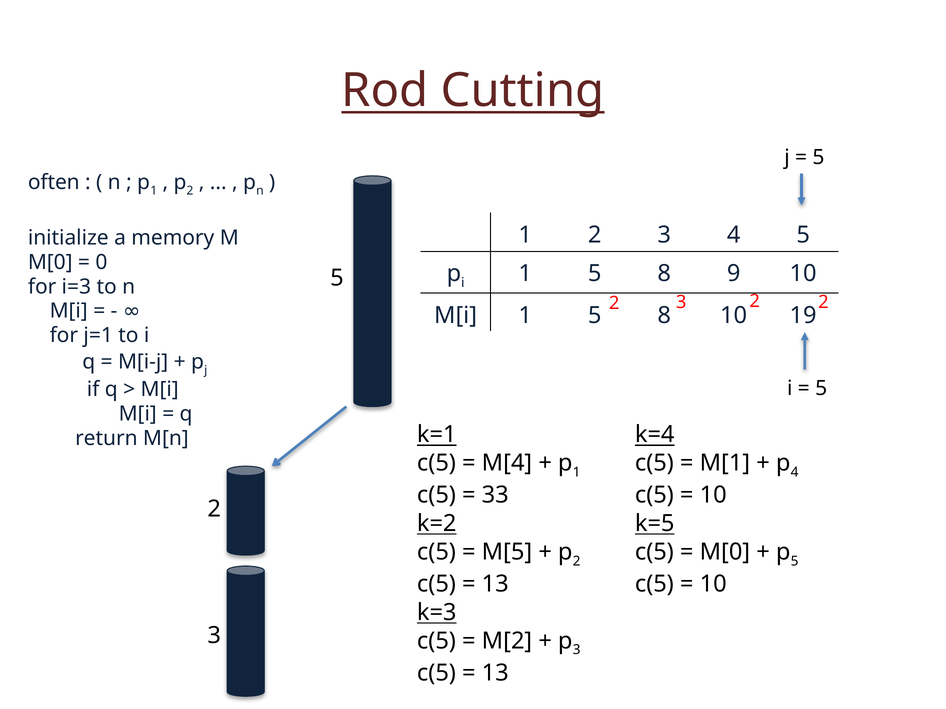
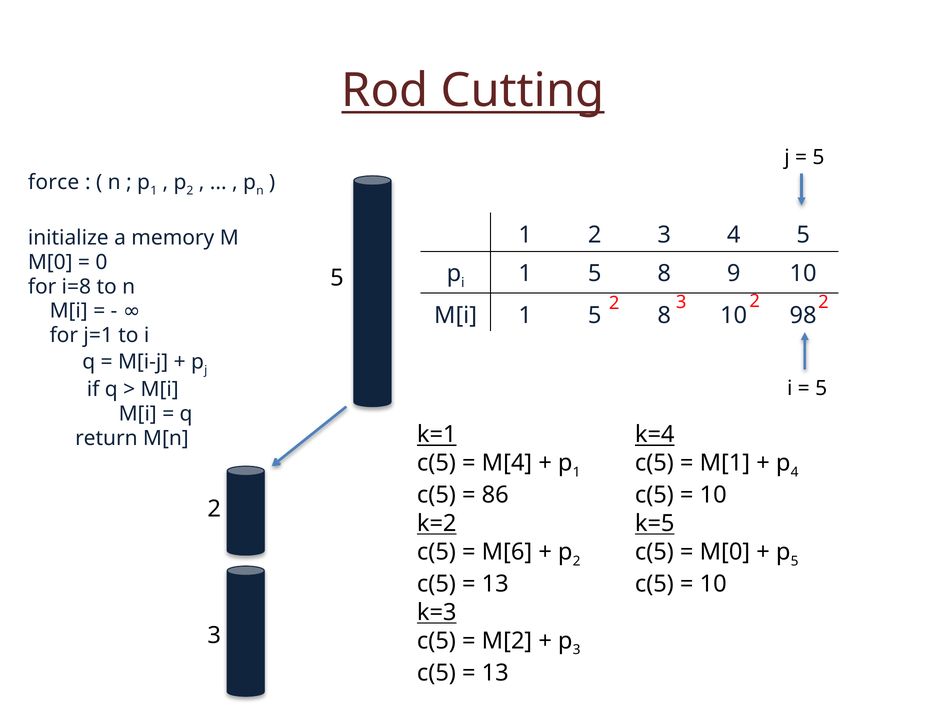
often: often -> force
i=3: i=3 -> i=8
19: 19 -> 98
33: 33 -> 86
M[5: M[5 -> M[6
